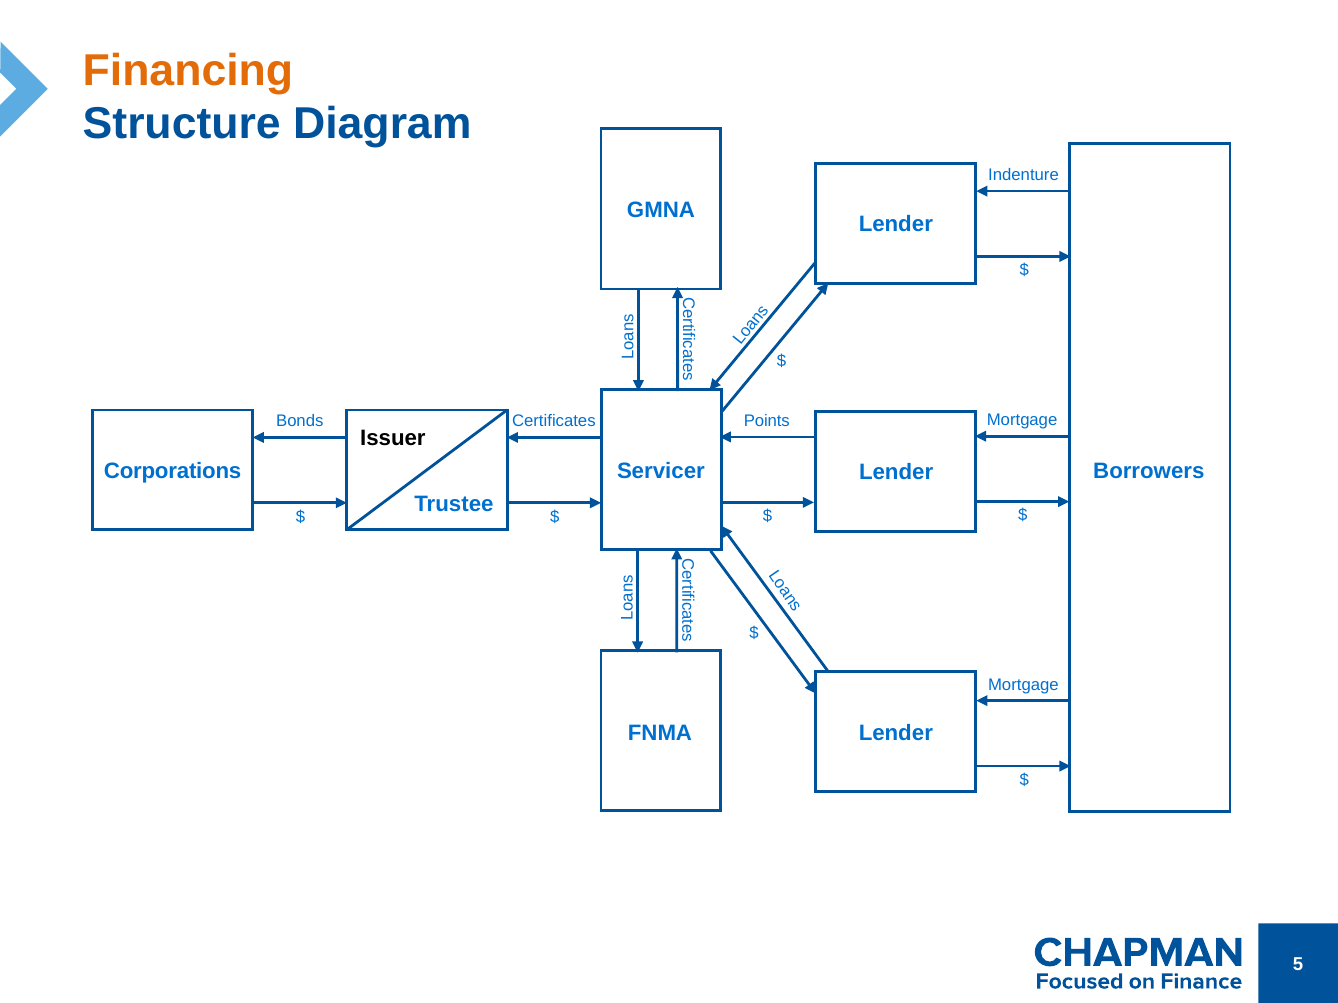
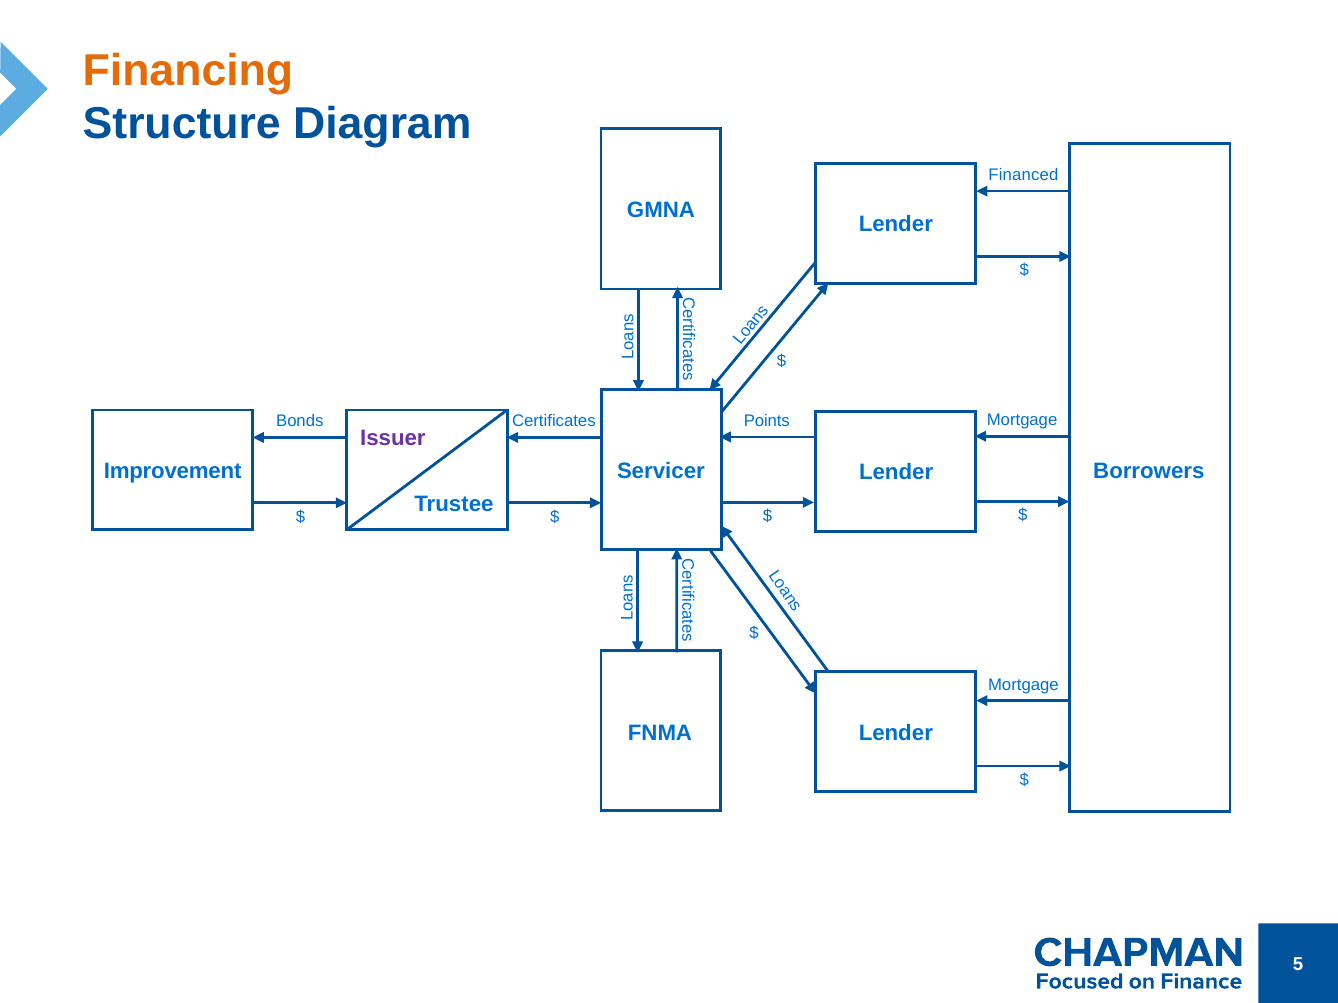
Indenture: Indenture -> Financed
Issuer colour: black -> purple
Corporations: Corporations -> Improvement
